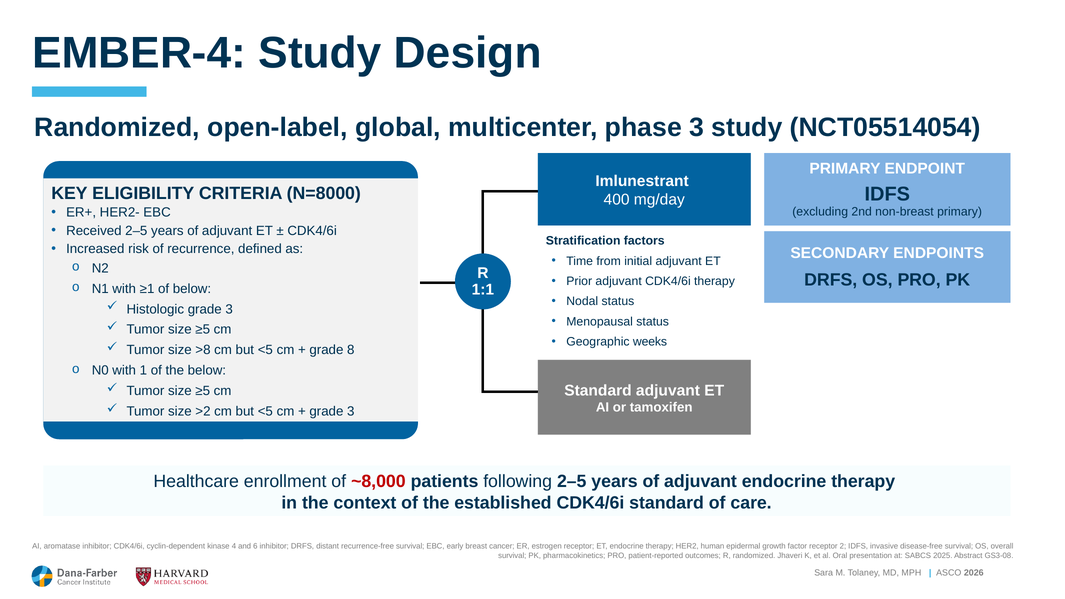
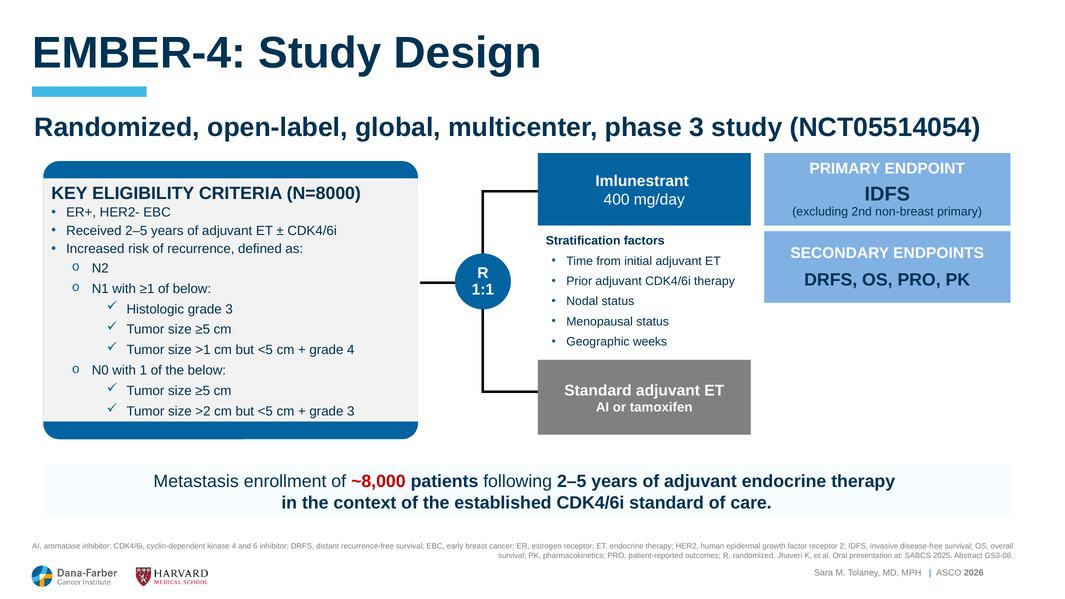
>8: >8 -> >1
grade 8: 8 -> 4
Healthcare: Healthcare -> Metastasis
